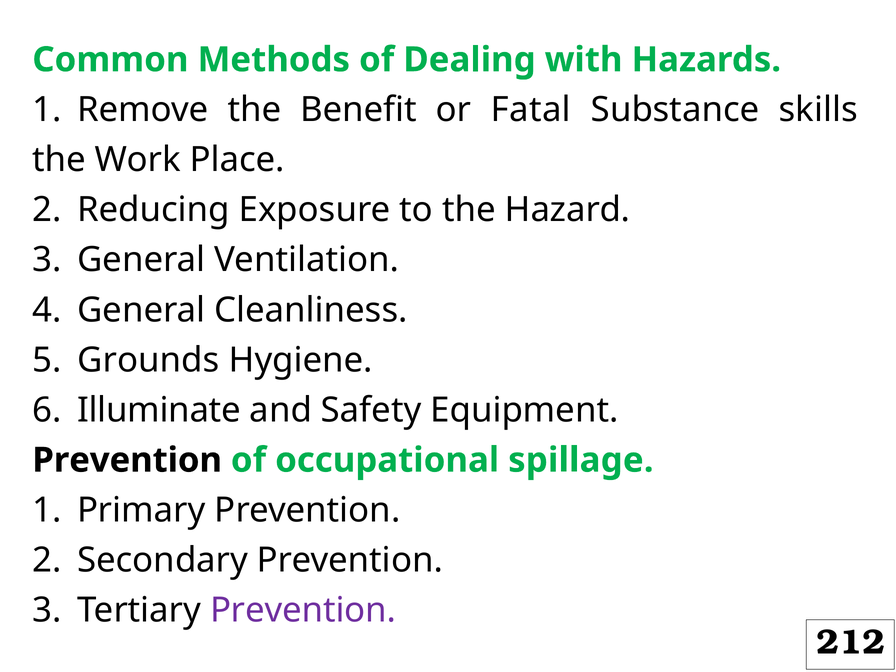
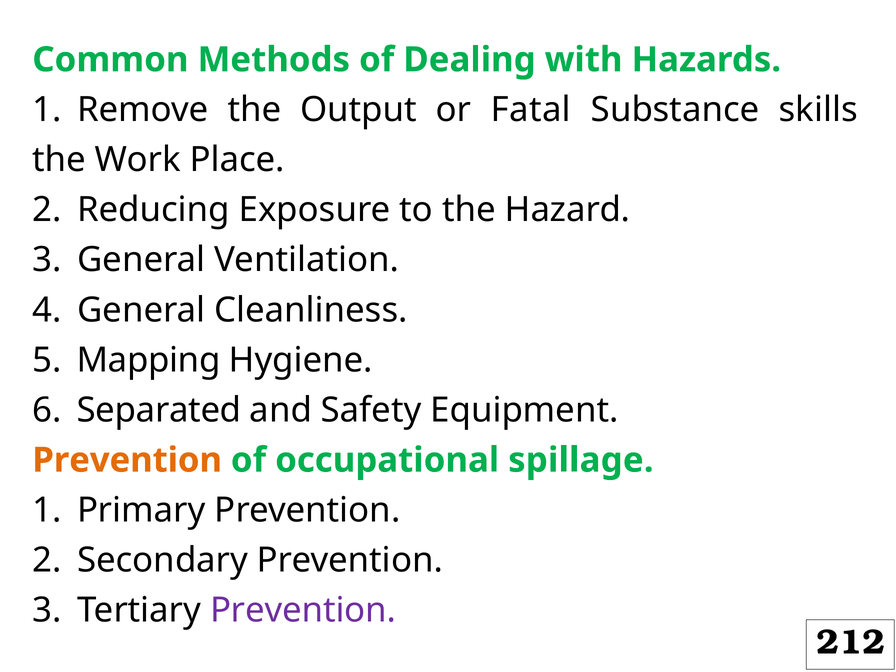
Benefit: Benefit -> Output
Grounds: Grounds -> Mapping
Illuminate: Illuminate -> Separated
Prevention at (127, 460) colour: black -> orange
